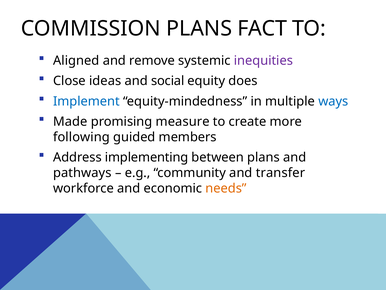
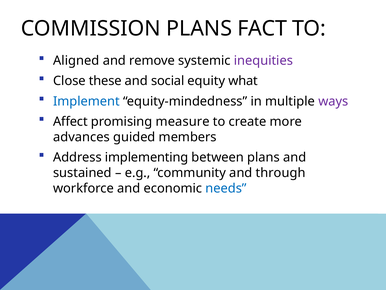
ideas: ideas -> these
does: does -> what
ways colour: blue -> purple
Made: Made -> Affect
following: following -> advances
pathways: pathways -> sustained
transfer: transfer -> through
needs colour: orange -> blue
